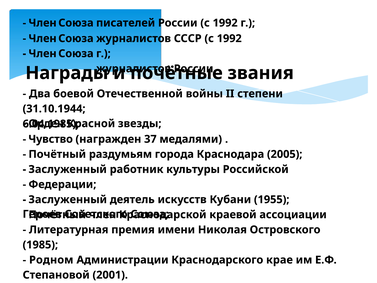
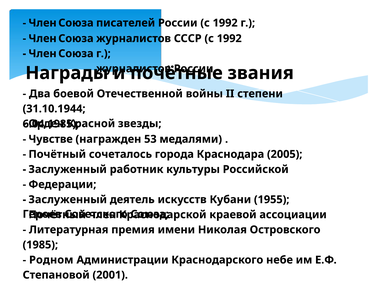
Чувство: Чувство -> Чувстве
37: 37 -> 53
раздумьям: раздумьям -> сочеталось
крае: крае -> небе
